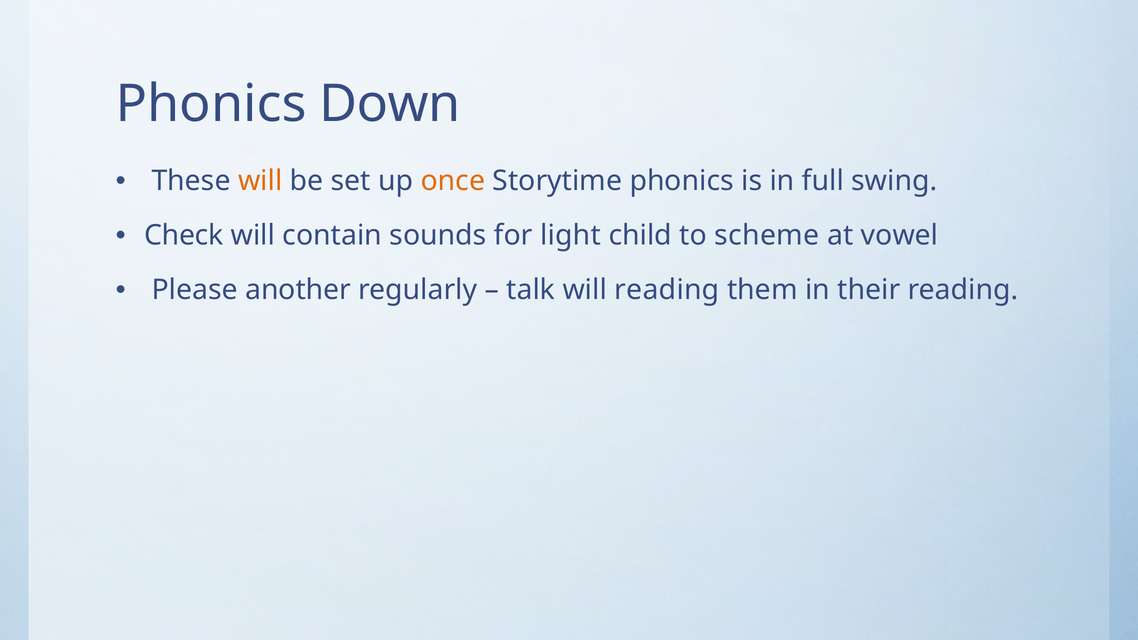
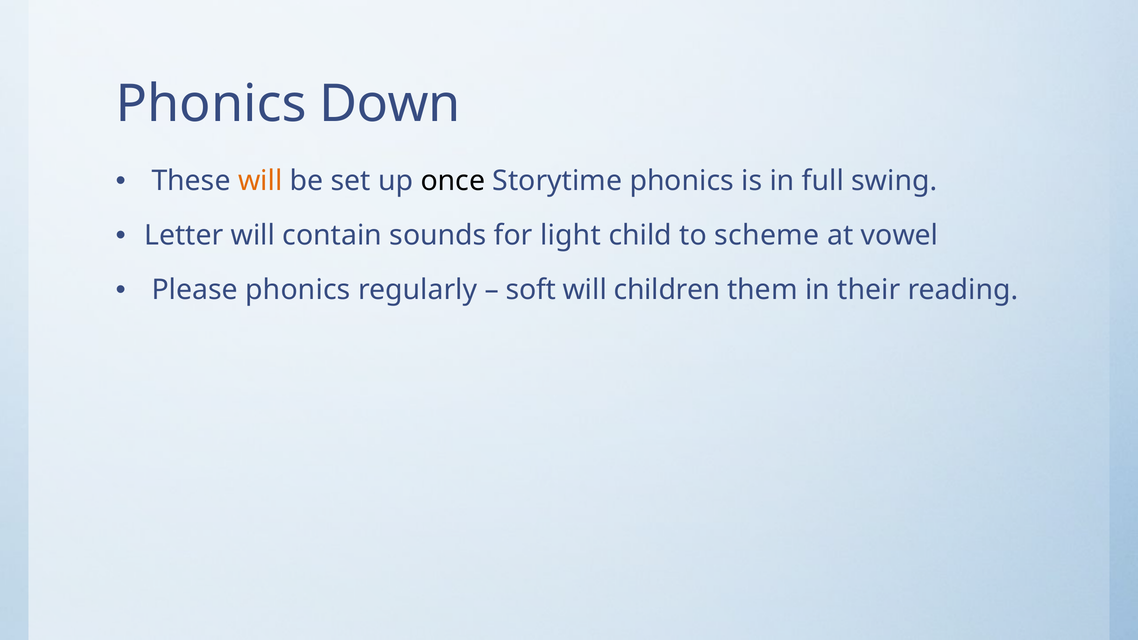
once colour: orange -> black
Check: Check -> Letter
Please another: another -> phonics
talk: talk -> soft
will reading: reading -> children
